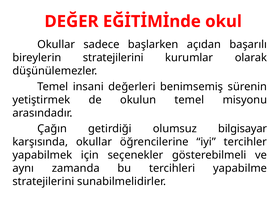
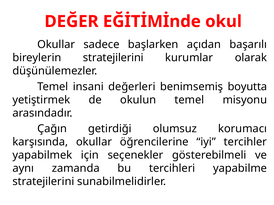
sürenin: sürenin -> boyutta
bilgisayar: bilgisayar -> korumacı
